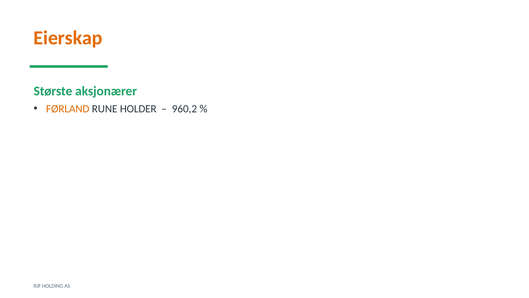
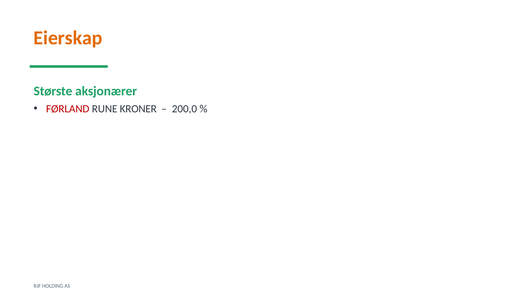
FØRLAND colour: orange -> red
HOLDER: HOLDER -> KRONER
960,2: 960,2 -> 200,0
